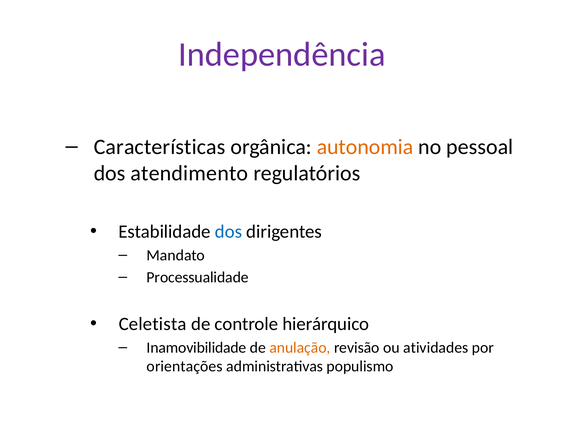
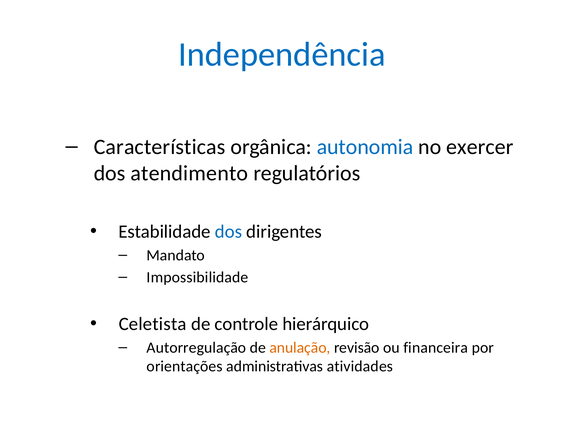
Independência colour: purple -> blue
autonomia colour: orange -> blue
pessoal: pessoal -> exercer
Processualidade: Processualidade -> Impossibilidade
Inamovibilidade: Inamovibilidade -> Autorregulação
atividades: atividades -> financeira
populismo: populismo -> atividades
